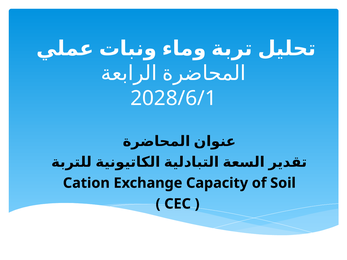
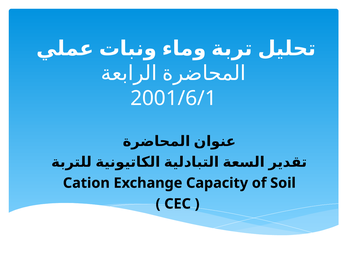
2028/6/1: 2028/6/1 -> 2001/6/1
